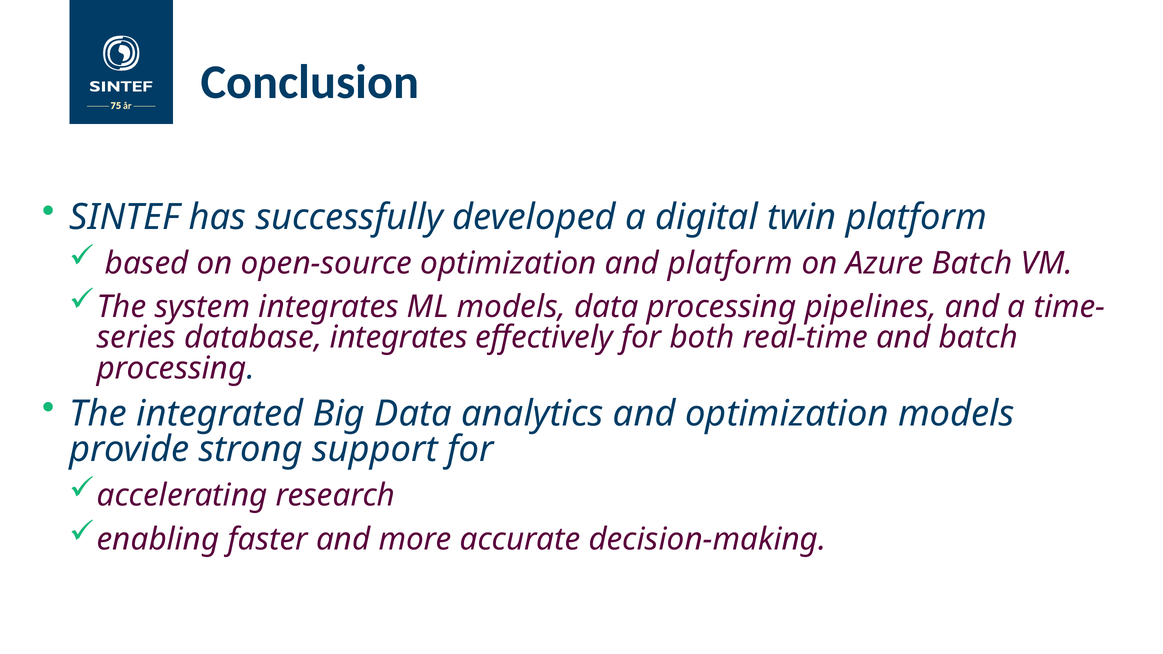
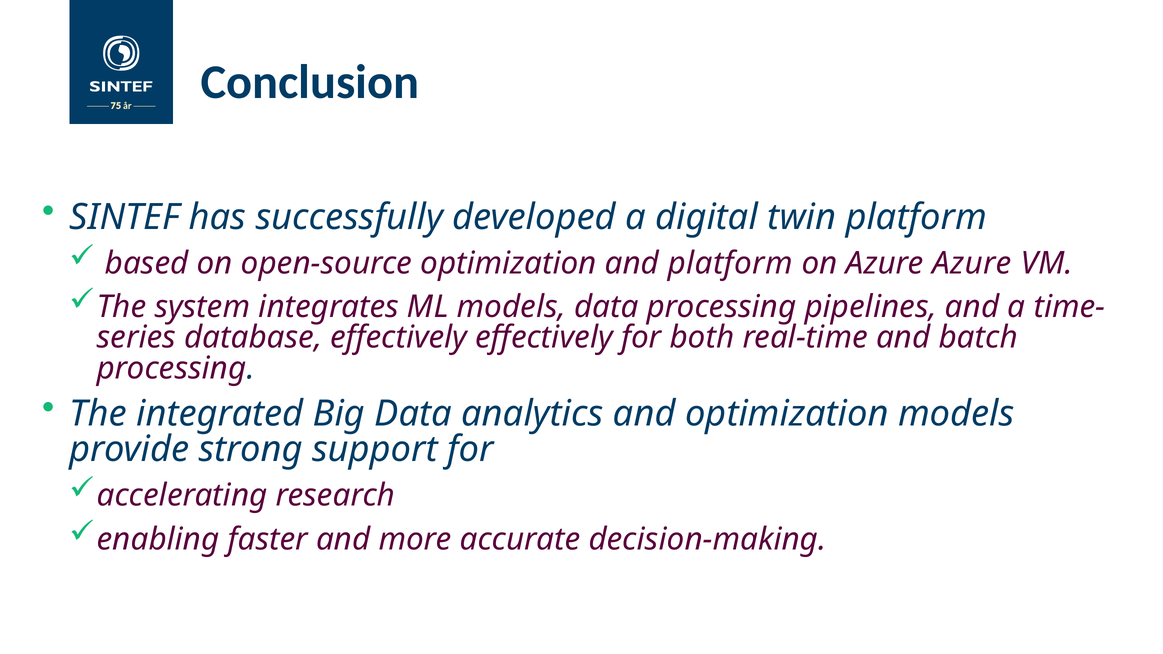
Azure Batch: Batch -> Azure
database integrates: integrates -> effectively
